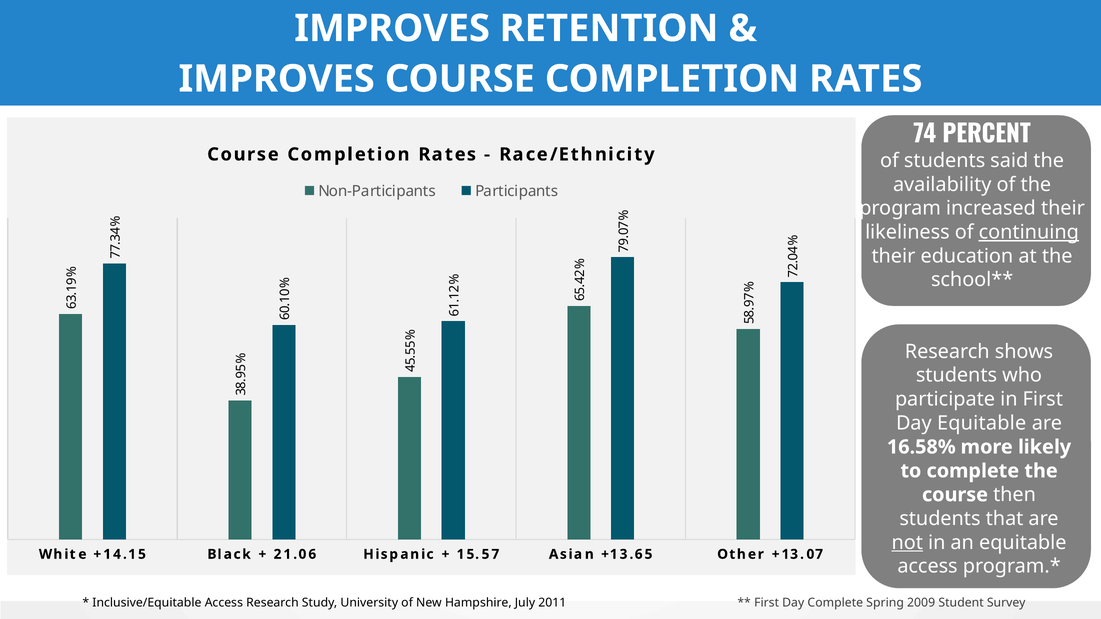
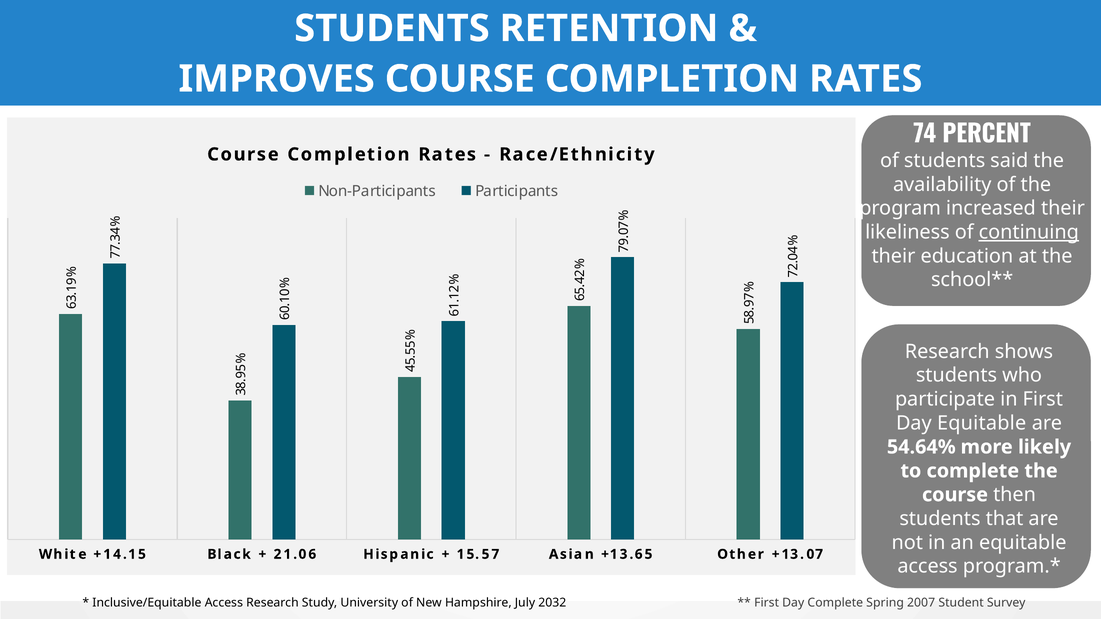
IMPROVES at (392, 29): IMPROVES -> STUDENTS
16.58%: 16.58% -> 54.64%
not underline: present -> none
2011: 2011 -> 2032
2009: 2009 -> 2007
